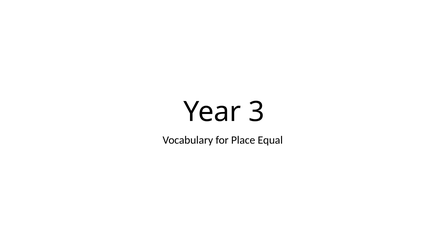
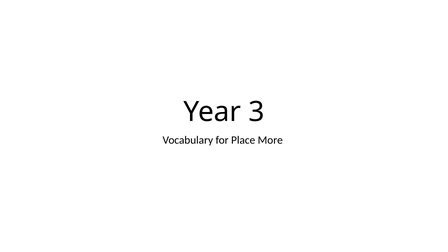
Equal: Equal -> More
